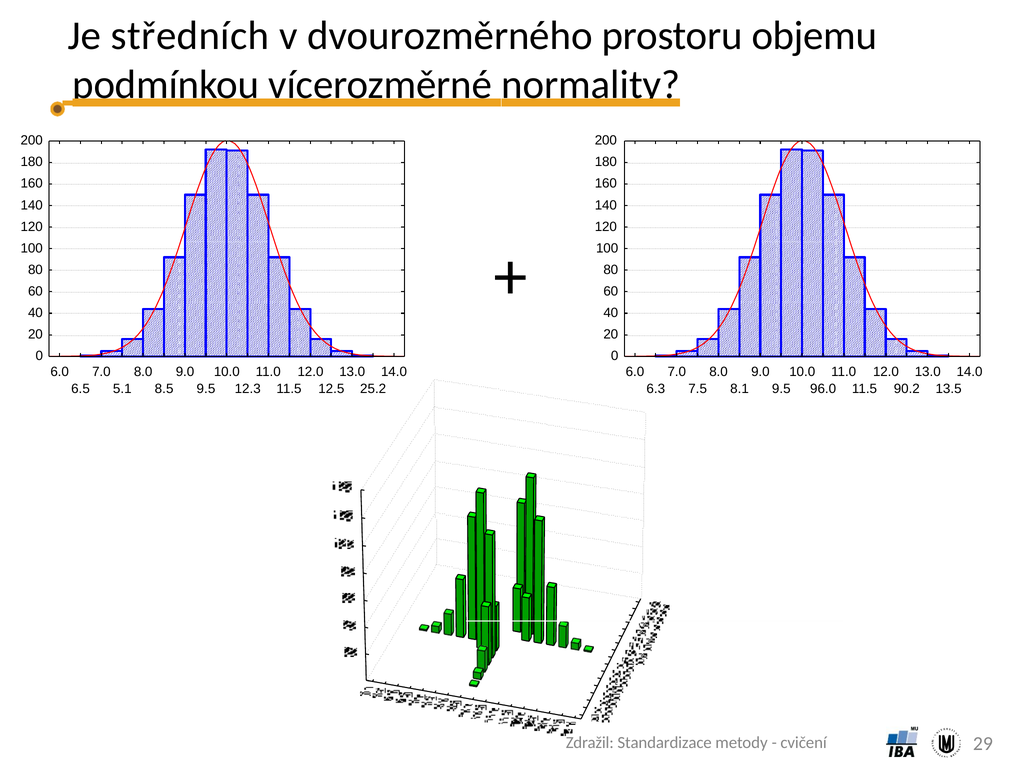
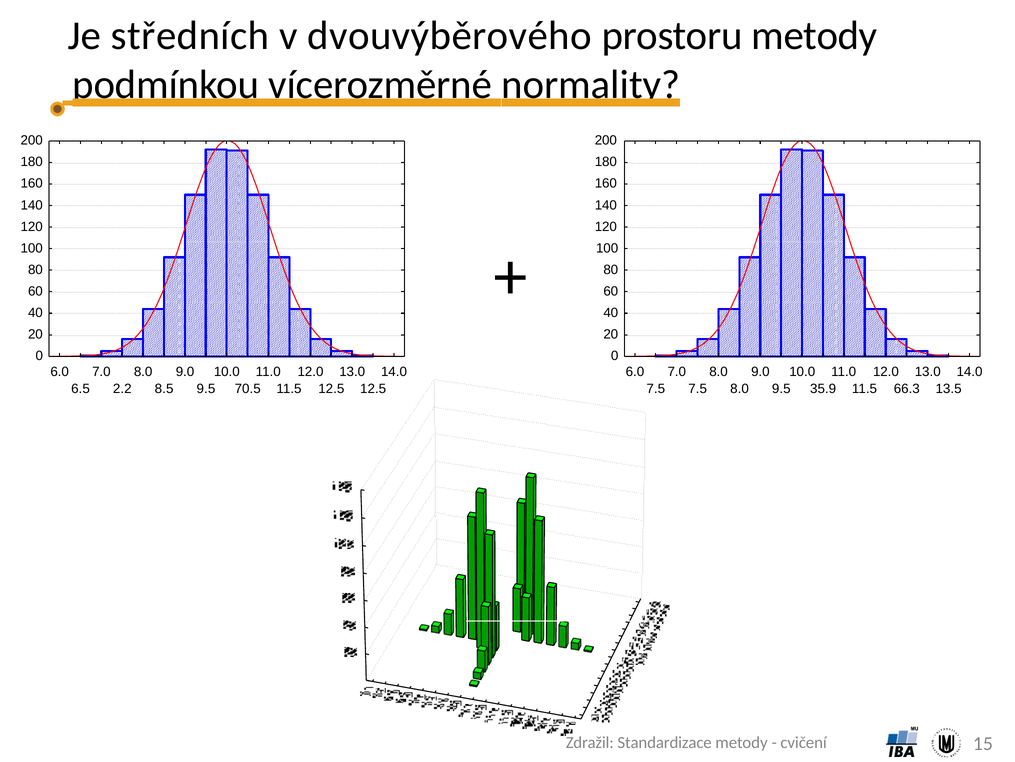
dvourozměrného: dvourozměrného -> dvouvýběrového
prostoru objemu: objemu -> metody
5.1: 5.1 -> 2.2
12.3: 12.3 -> 70.5
12.5 25.2: 25.2 -> 12.5
6.3 at (656, 388): 6.3 -> 7.5
7.5 8.1: 8.1 -> 8.0
96.0: 96.0 -> 35.9
90.2: 90.2 -> 66.3
29: 29 -> 15
